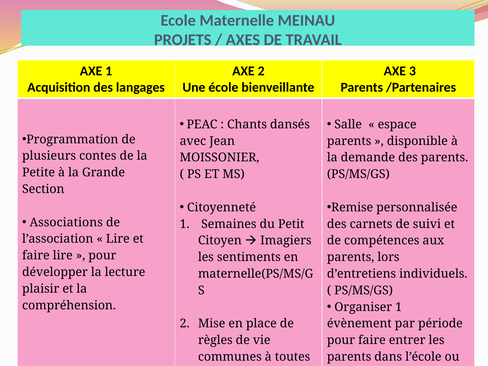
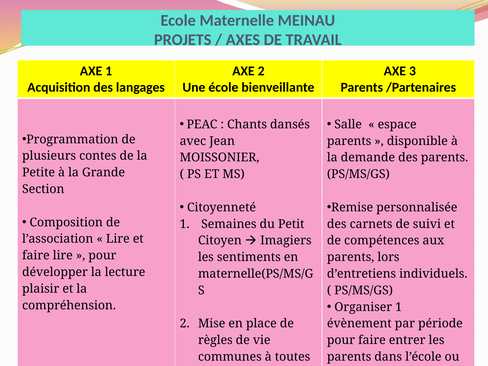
Associations: Associations -> Composition
